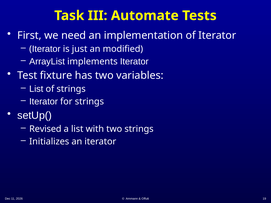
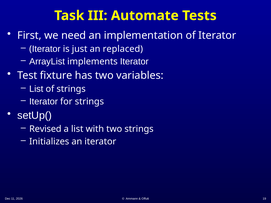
modified: modified -> replaced
